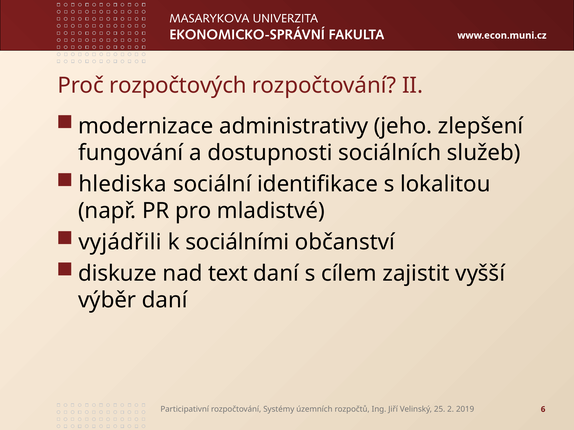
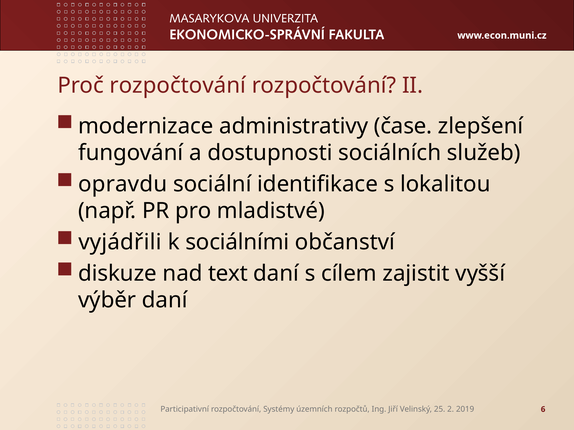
Proč rozpočtových: rozpočtových -> rozpočtování
jeho: jeho -> čase
hlediska: hlediska -> opravdu
